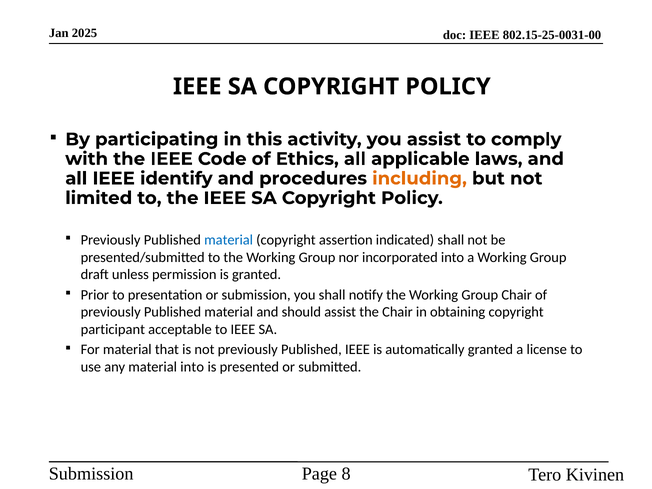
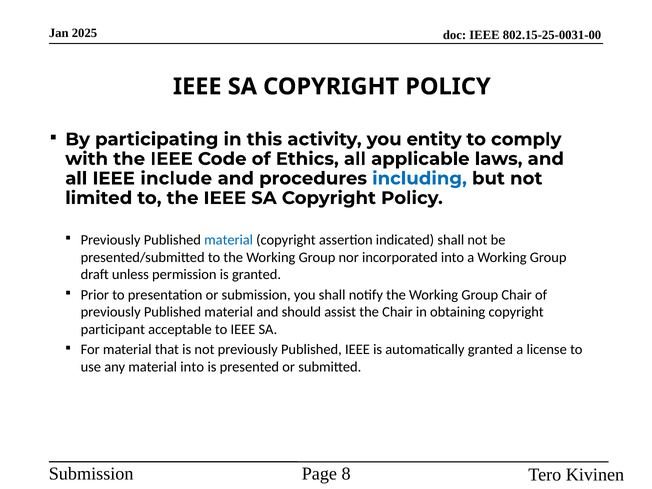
you assist: assist -> entity
identify: identify -> include
including colour: orange -> blue
